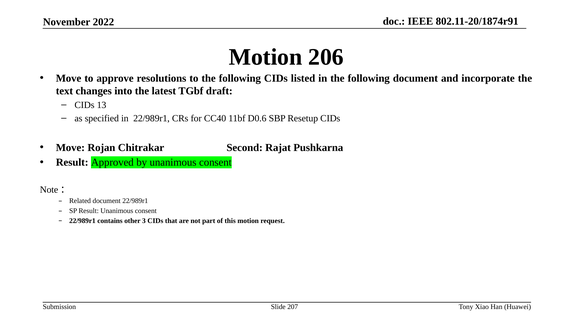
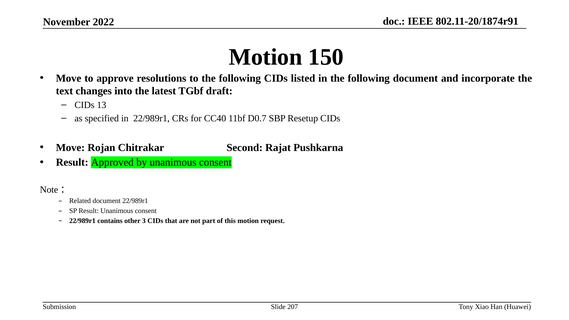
206: 206 -> 150
D0.6: D0.6 -> D0.7
